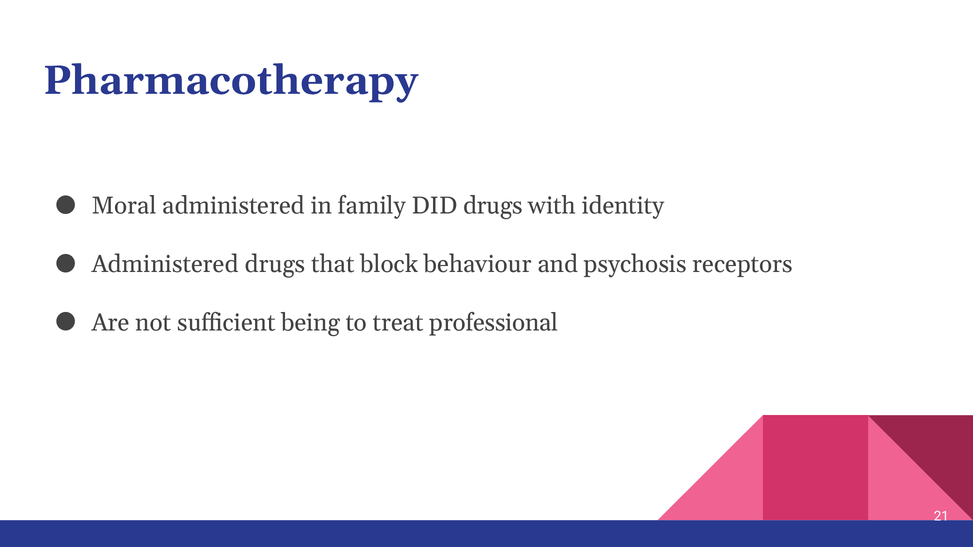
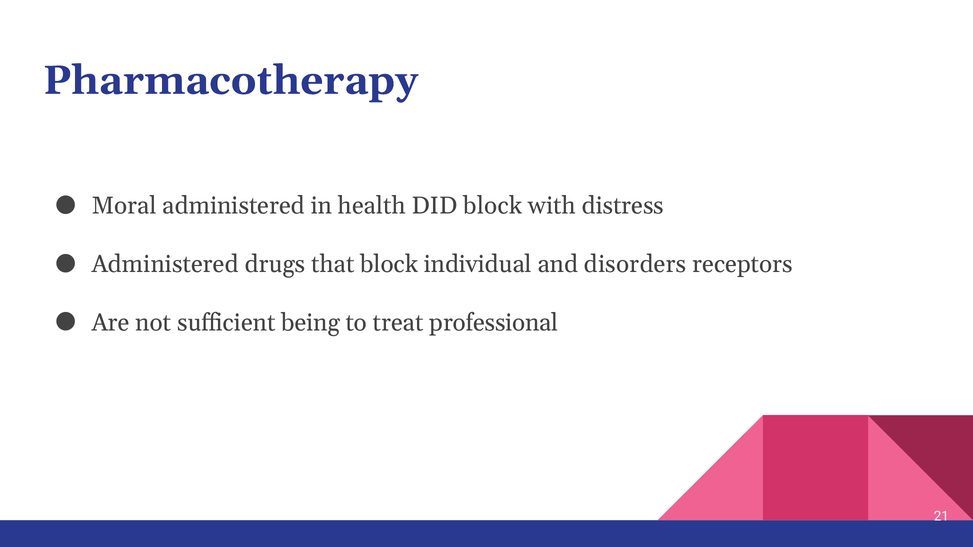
family: family -> health
DID drugs: drugs -> block
identity: identity -> distress
behaviour: behaviour -> individual
psychosis: psychosis -> disorders
